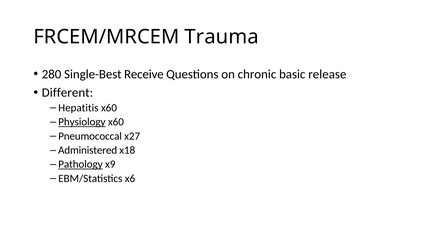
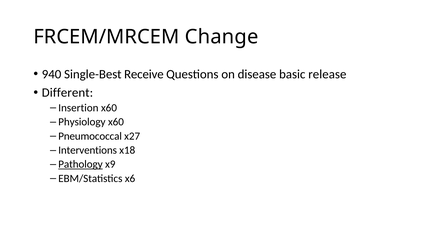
Trauma: Trauma -> Change
280: 280 -> 940
chronic: chronic -> disease
Hepatitis: Hepatitis -> Insertion
Physiology underline: present -> none
Administered: Administered -> Interventions
